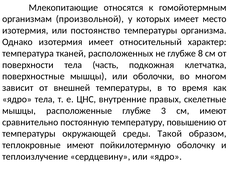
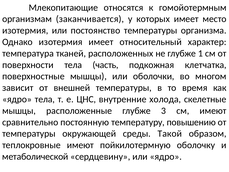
произвольной: произвольной -> заканчивается
8: 8 -> 1
правых: правых -> холода
теплоизлучение: теплоизлучение -> метаболической
